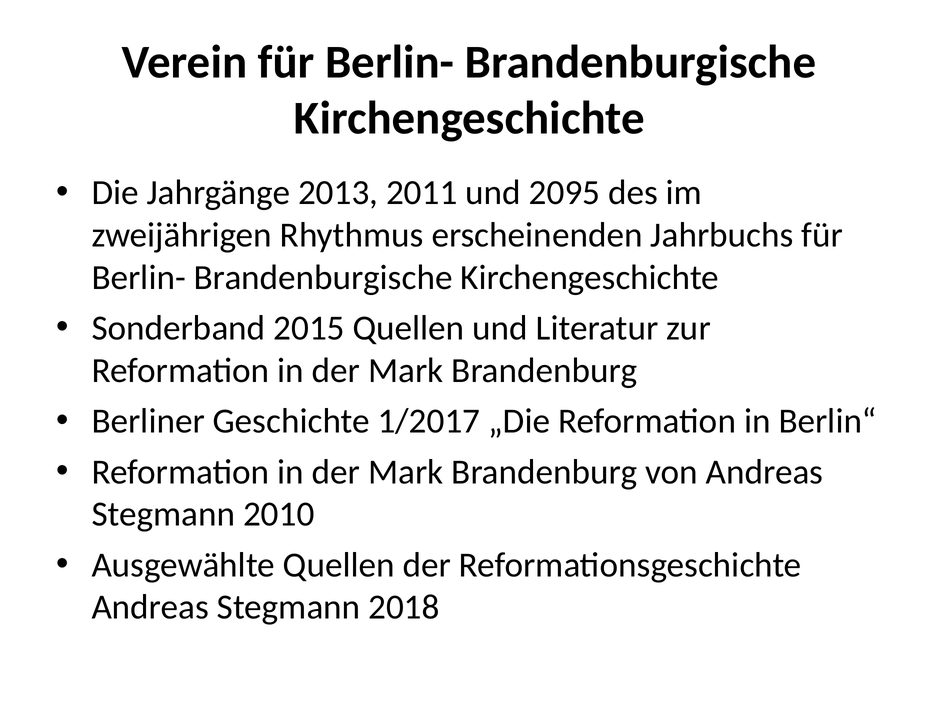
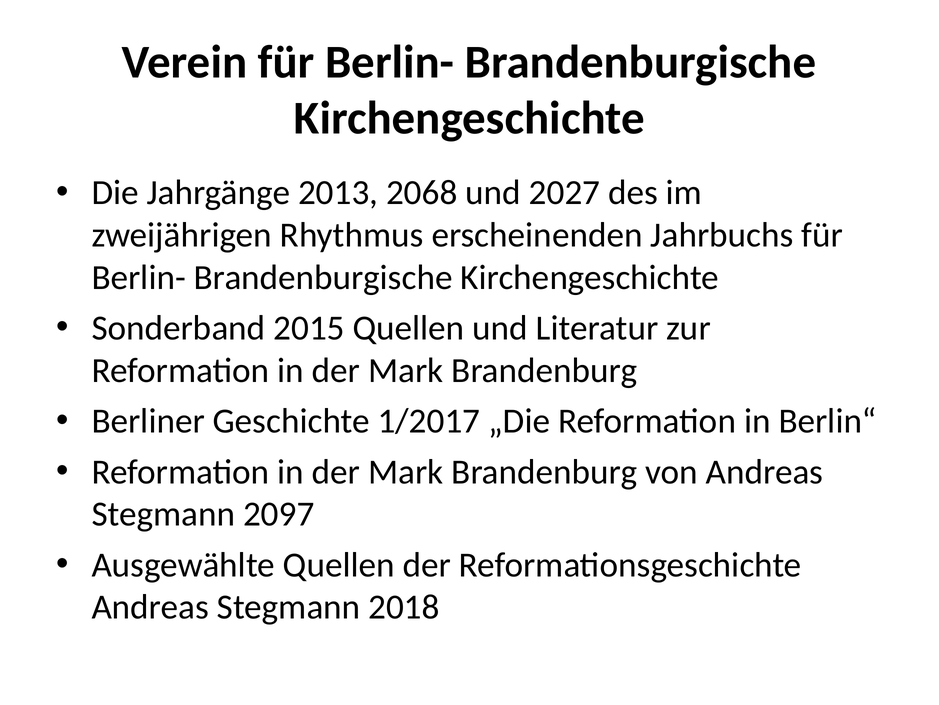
2011: 2011 -> 2068
2095: 2095 -> 2027
2010: 2010 -> 2097
